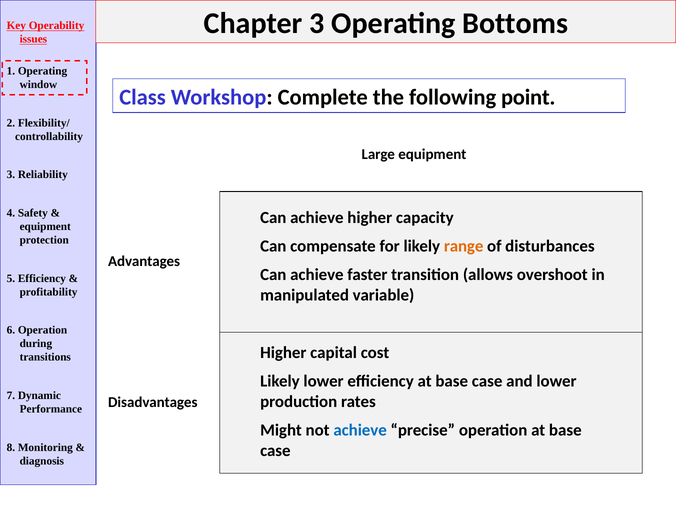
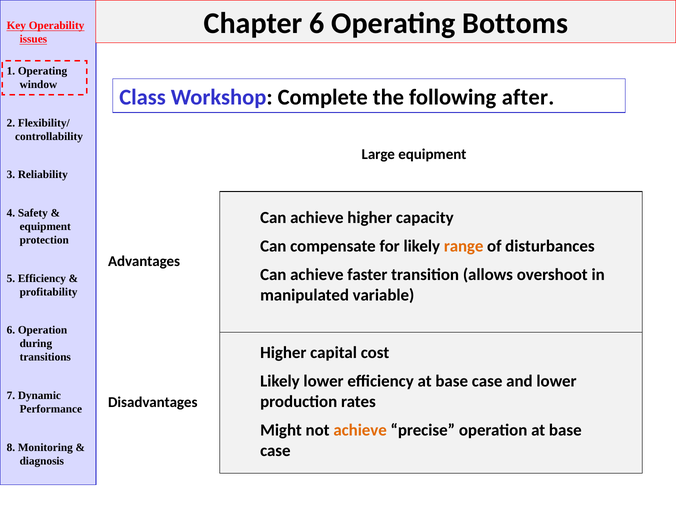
Chapter 3: 3 -> 6
point: point -> after
achieve at (360, 430) colour: blue -> orange
